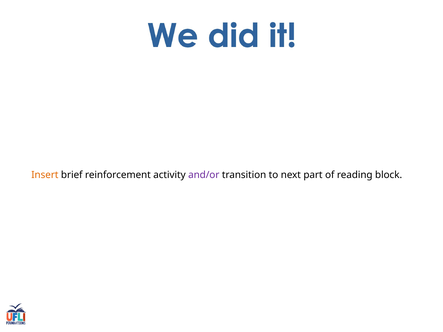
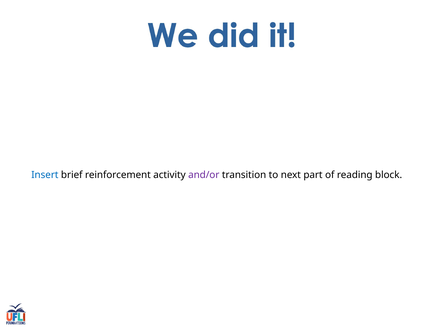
Insert colour: orange -> blue
